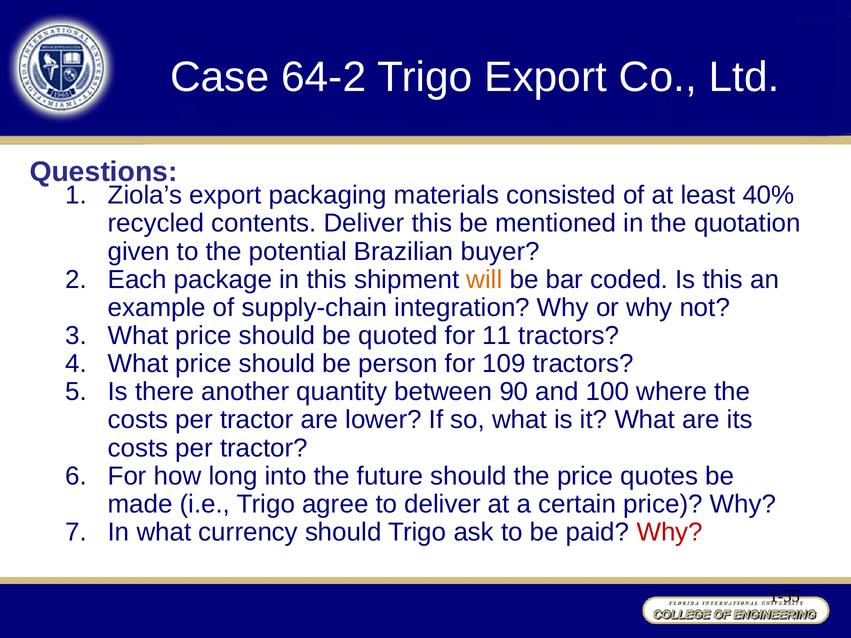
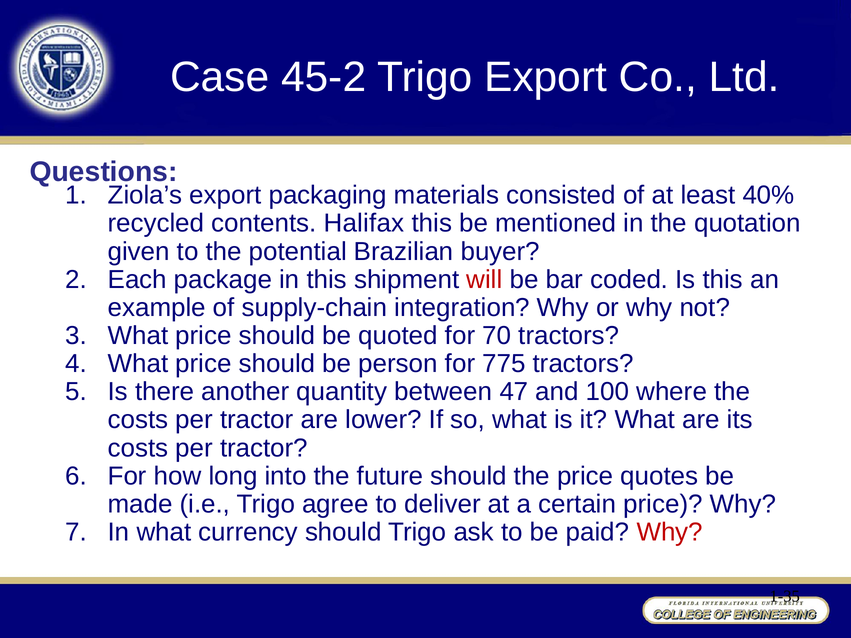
64-2: 64-2 -> 45-2
contents Deliver: Deliver -> Halifax
will colour: orange -> red
11: 11 -> 70
109: 109 -> 775
90: 90 -> 47
